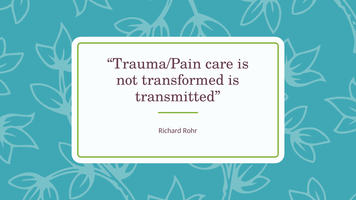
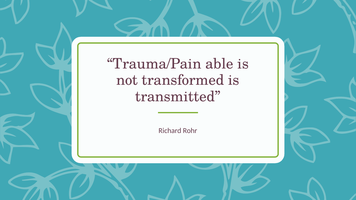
care: care -> able
